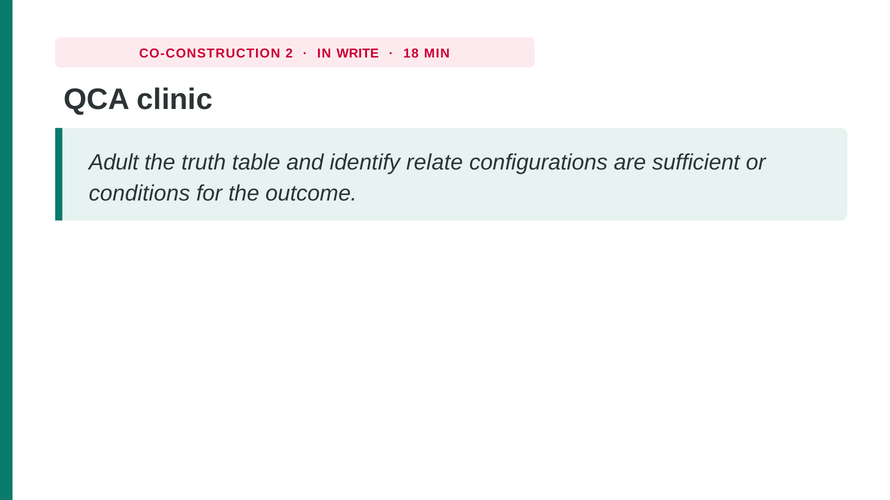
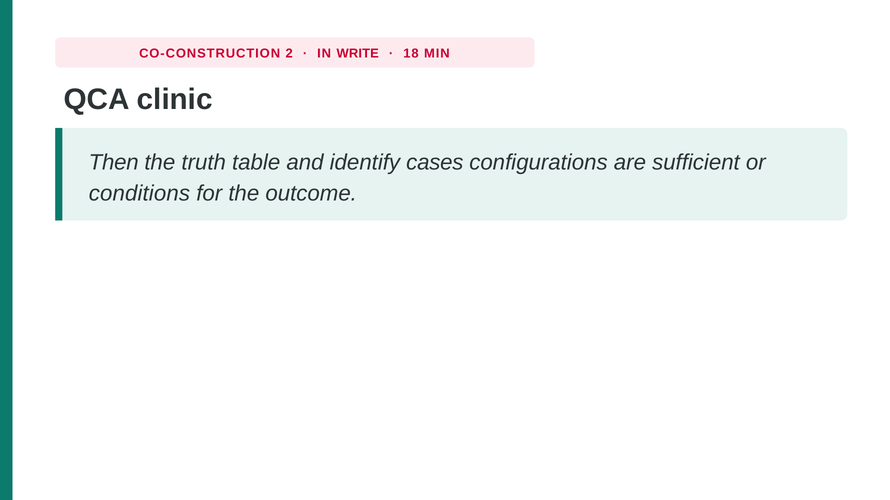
Adult: Adult -> Then
relate: relate -> cases
